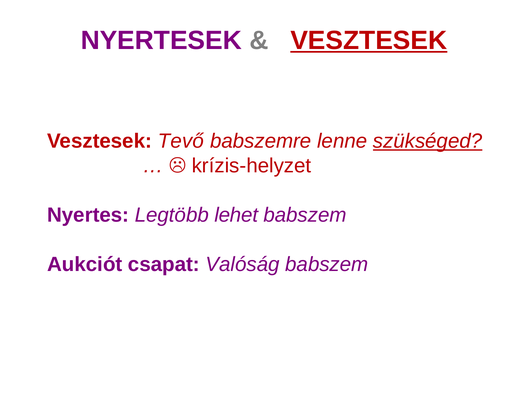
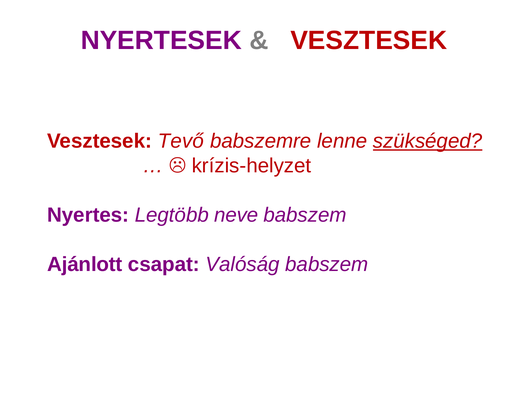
VESZTESEK at (369, 40) underline: present -> none
lehet: lehet -> neve
Aukciót: Aukciót -> Ajánlott
